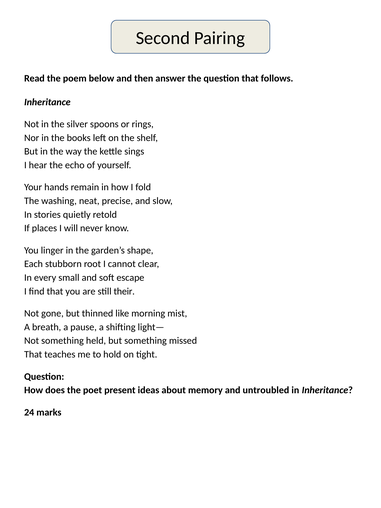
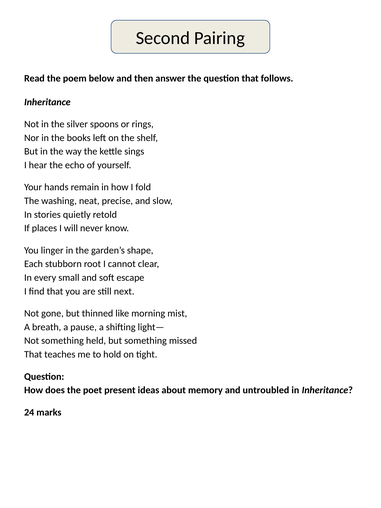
their: their -> next
